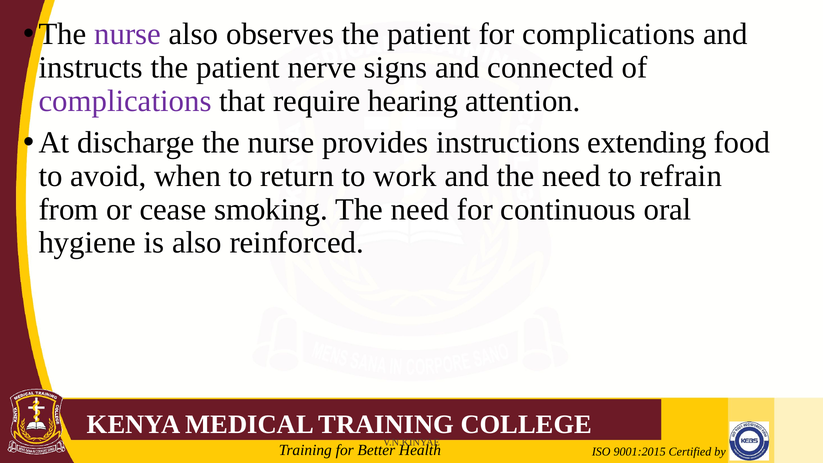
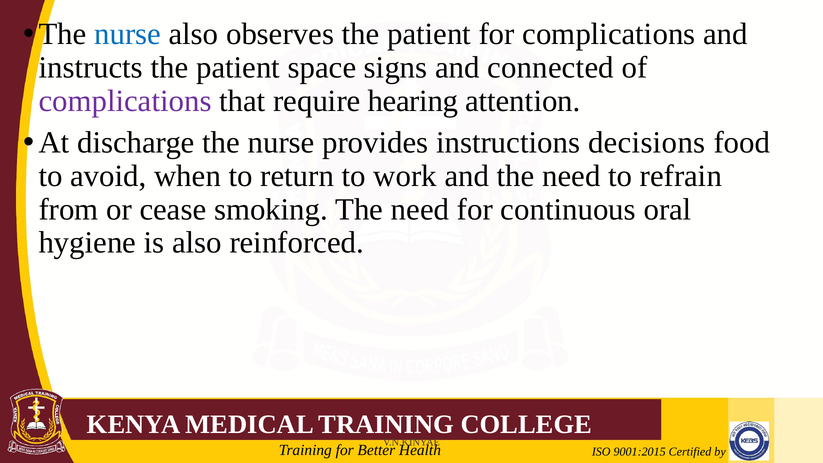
nurse at (128, 34) colour: purple -> blue
nerve: nerve -> space
extending: extending -> decisions
